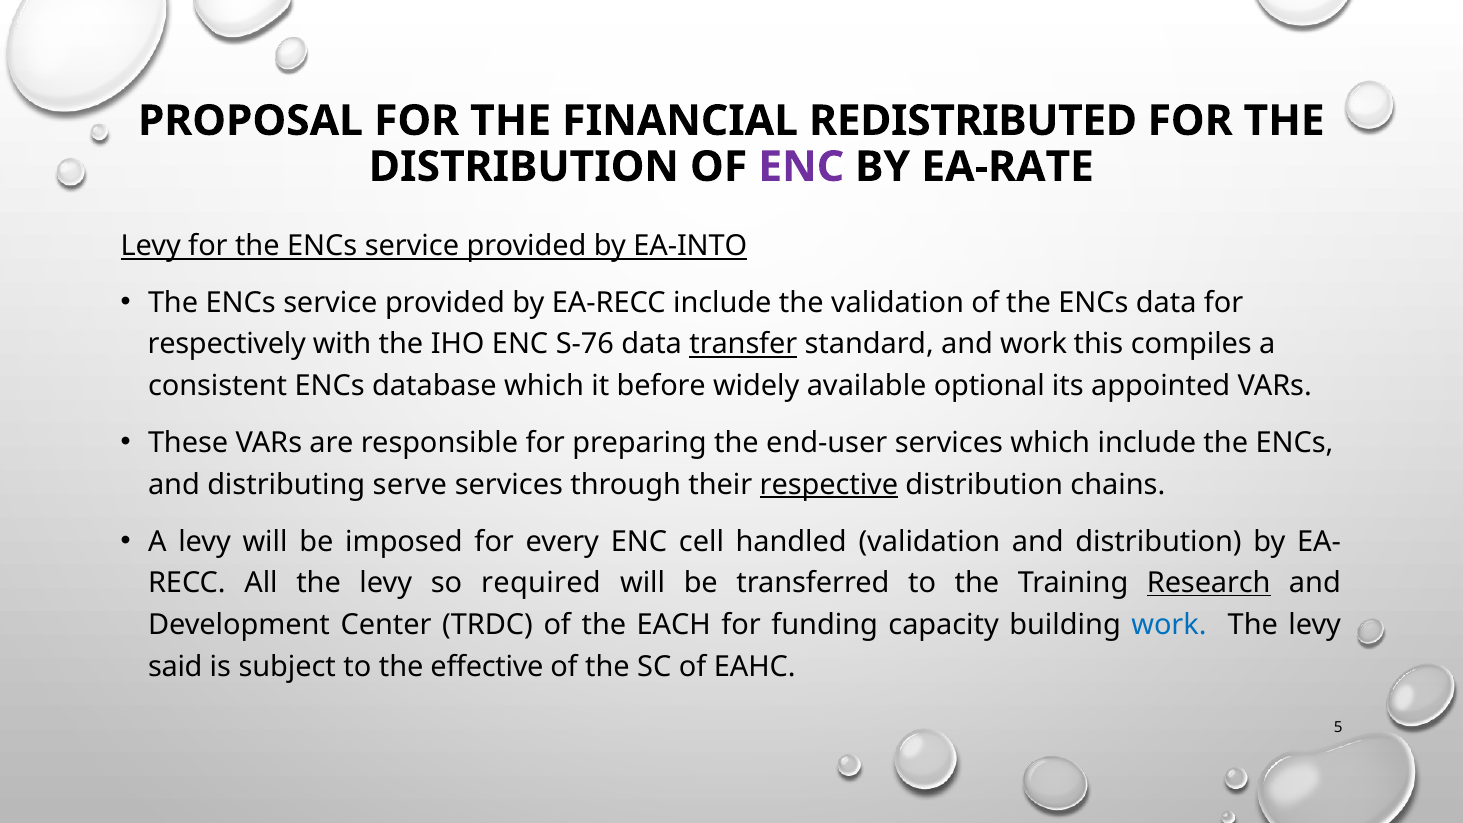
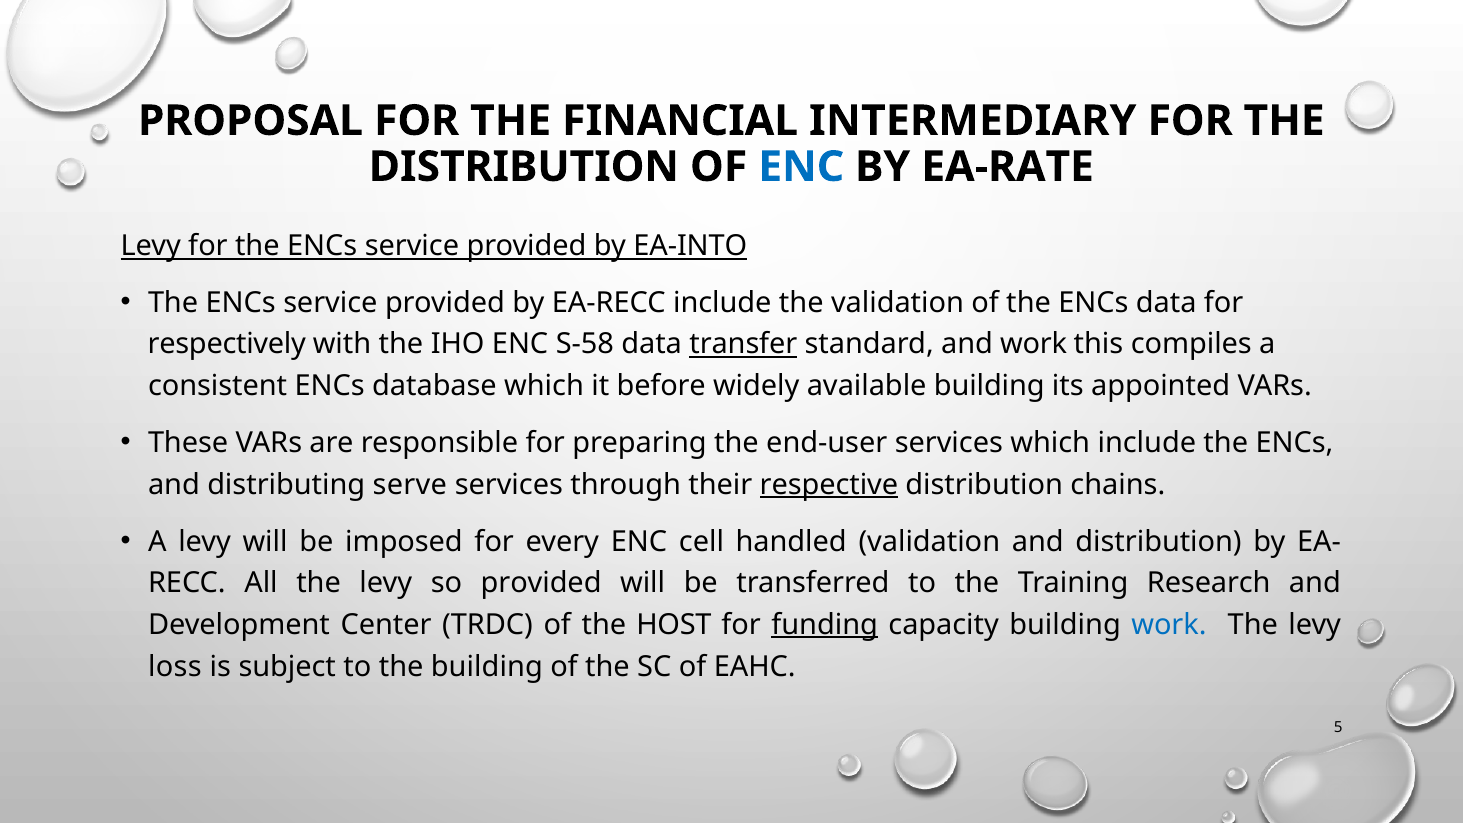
REDISTRIBUTED: REDISTRIBUTED -> INTERMEDIARY
ENC at (801, 167) colour: purple -> blue
S-76: S-76 -> S-58
available optional: optional -> building
so required: required -> provided
Research underline: present -> none
EACH: EACH -> HOST
funding underline: none -> present
said: said -> loss
the effective: effective -> building
